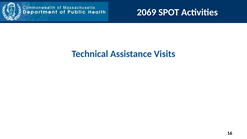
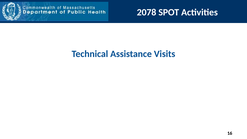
2069: 2069 -> 2078
